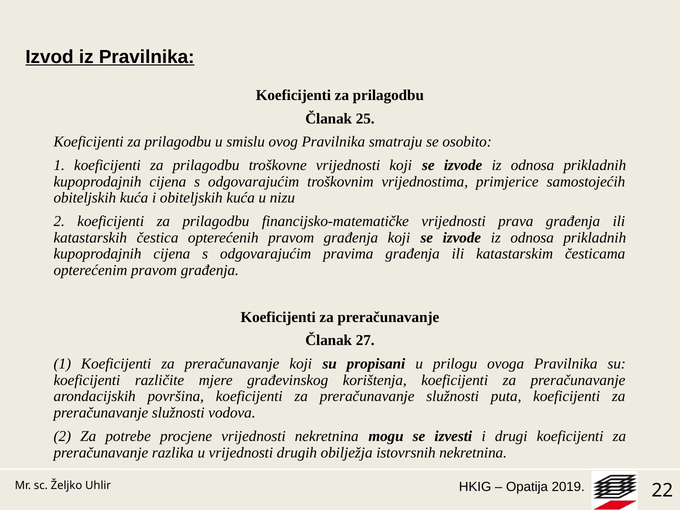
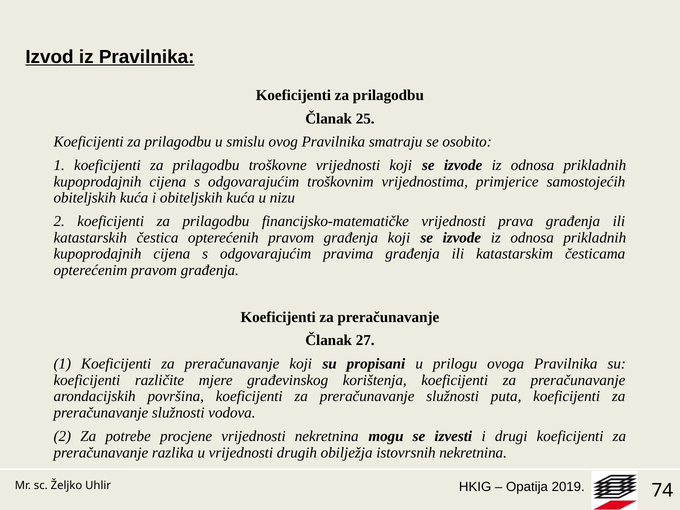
22: 22 -> 74
